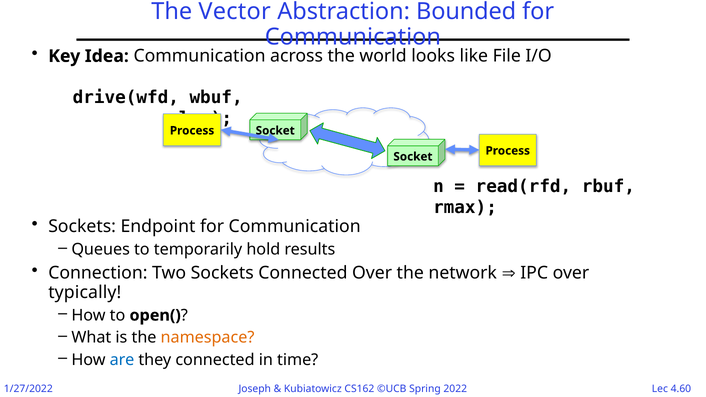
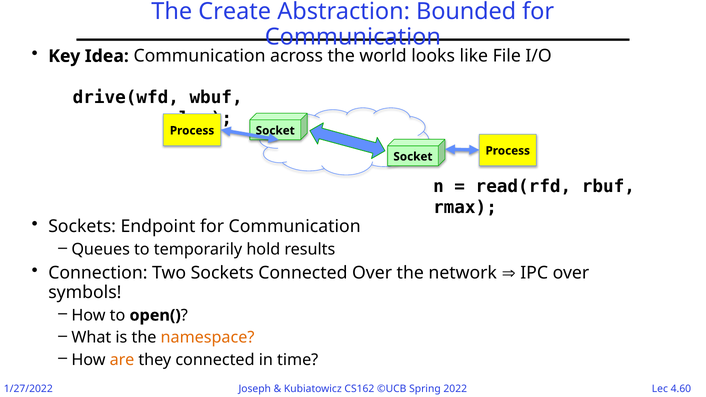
Vector: Vector -> Create
typically: typically -> symbols
are colour: blue -> orange
